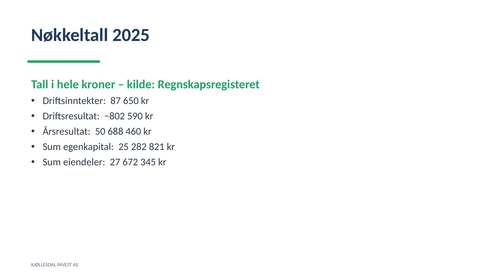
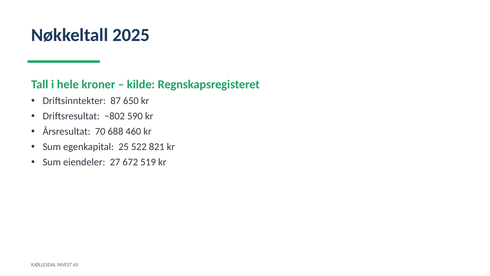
50: 50 -> 70
282: 282 -> 522
345: 345 -> 519
